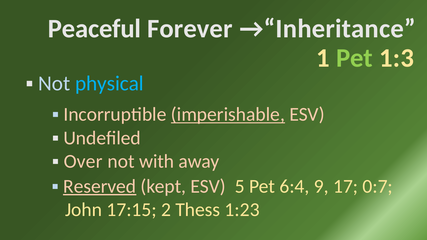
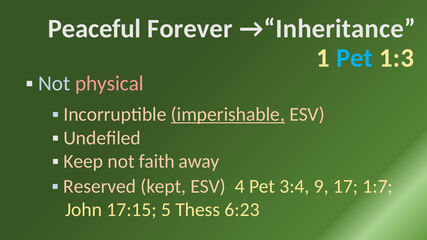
Pet at (354, 58) colour: light green -> light blue
physical colour: light blue -> pink
Over: Over -> Keep
with: with -> faith
Reserved underline: present -> none
5: 5 -> 4
6:4: 6:4 -> 3:4
0:7: 0:7 -> 1:7
2: 2 -> 5
1:23: 1:23 -> 6:23
